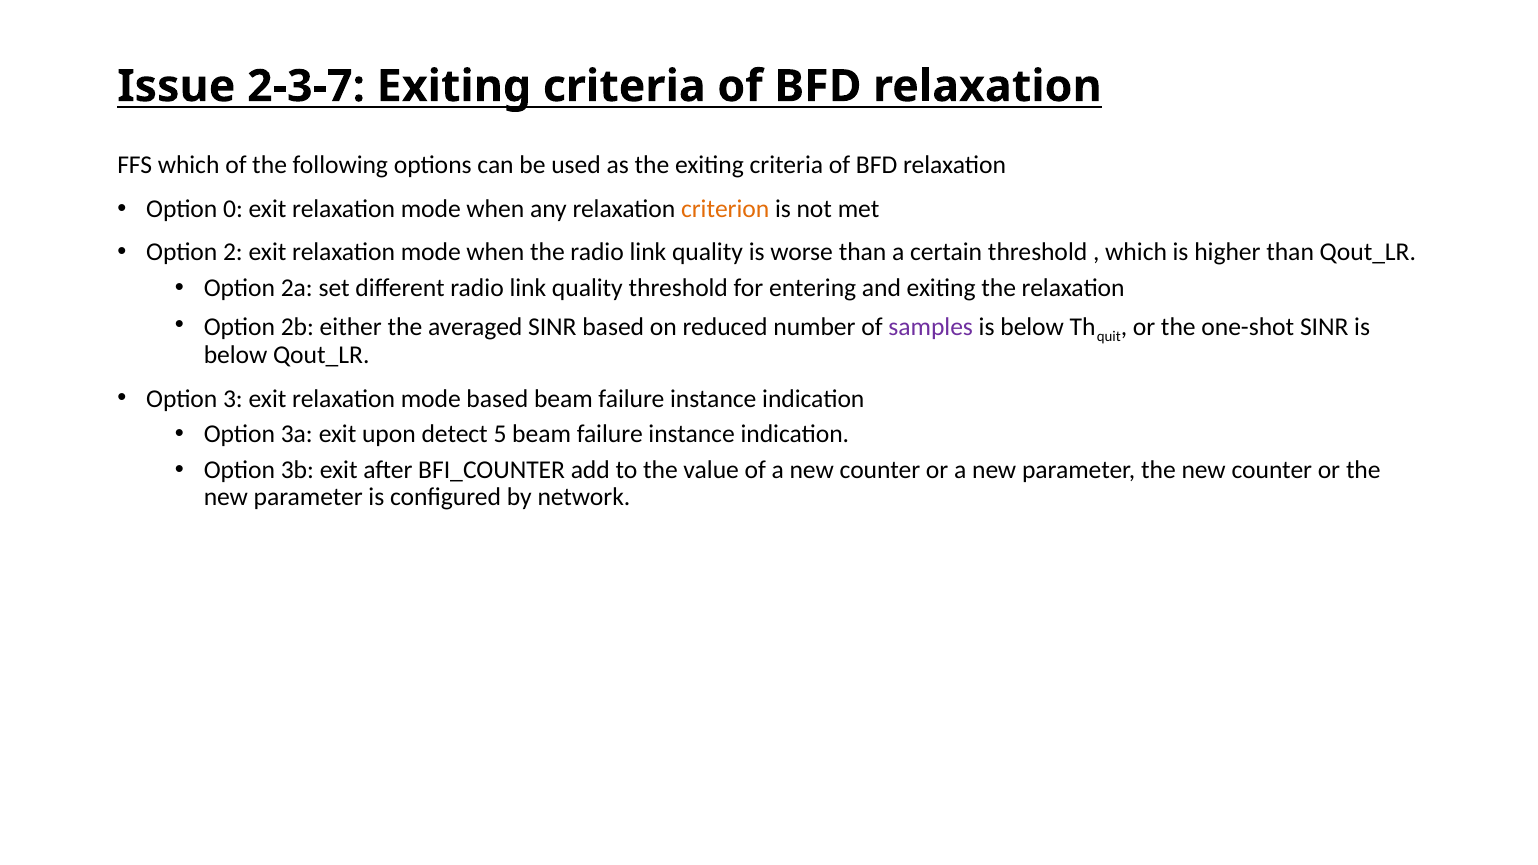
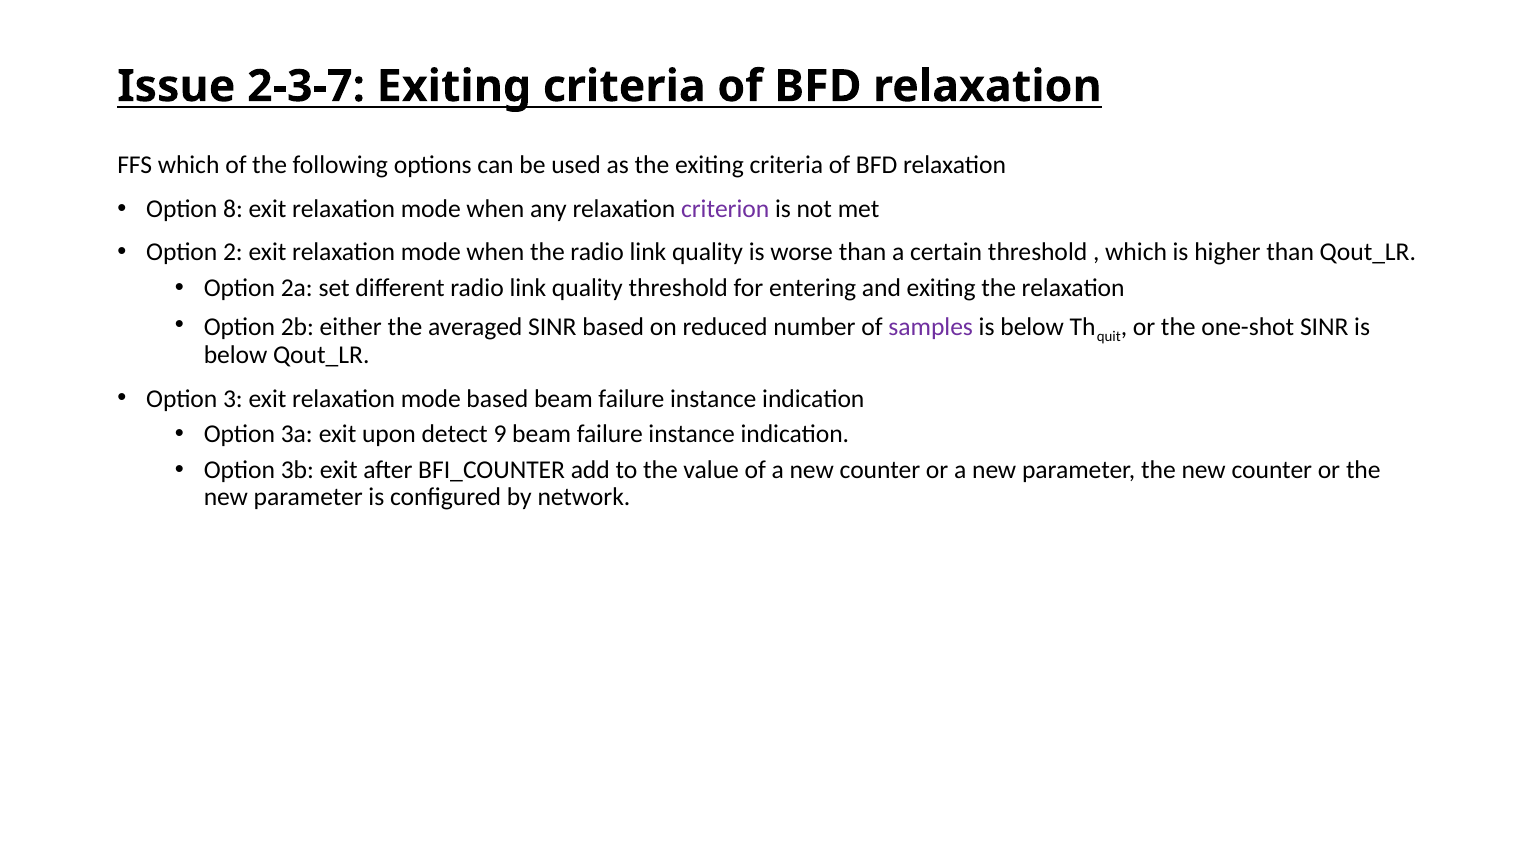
0: 0 -> 8
criterion colour: orange -> purple
5: 5 -> 9
